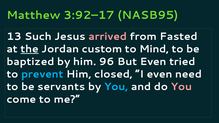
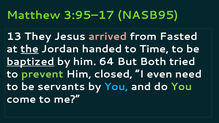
3:92–17: 3:92–17 -> 3:95–17
Such: Such -> They
custom: custom -> handed
Mind: Mind -> Time
baptized underline: none -> present
96: 96 -> 64
But Even: Even -> Both
prevent colour: light blue -> light green
You at (181, 87) colour: pink -> light green
